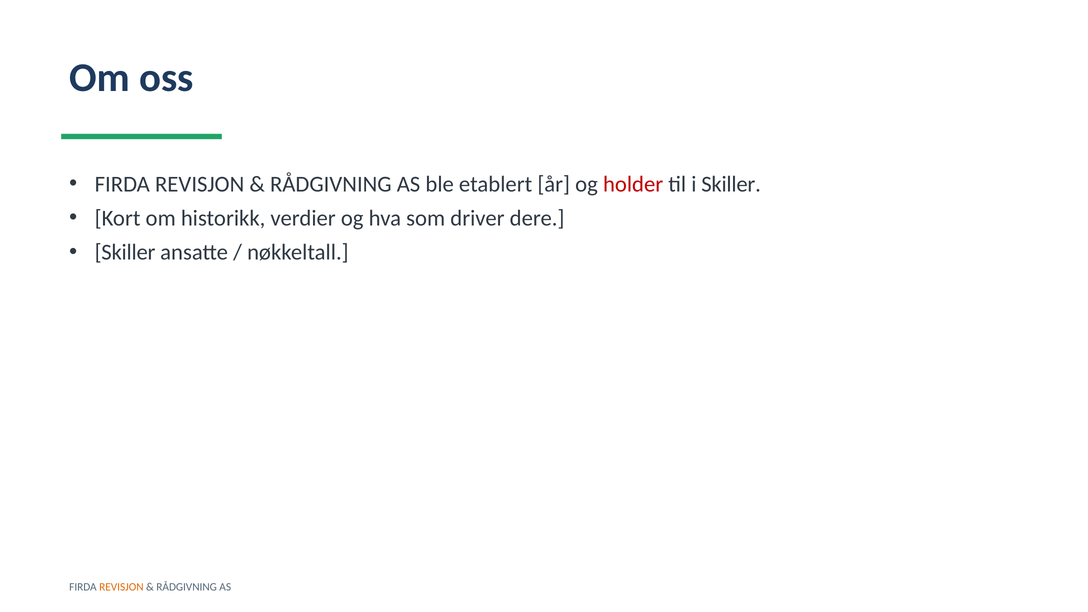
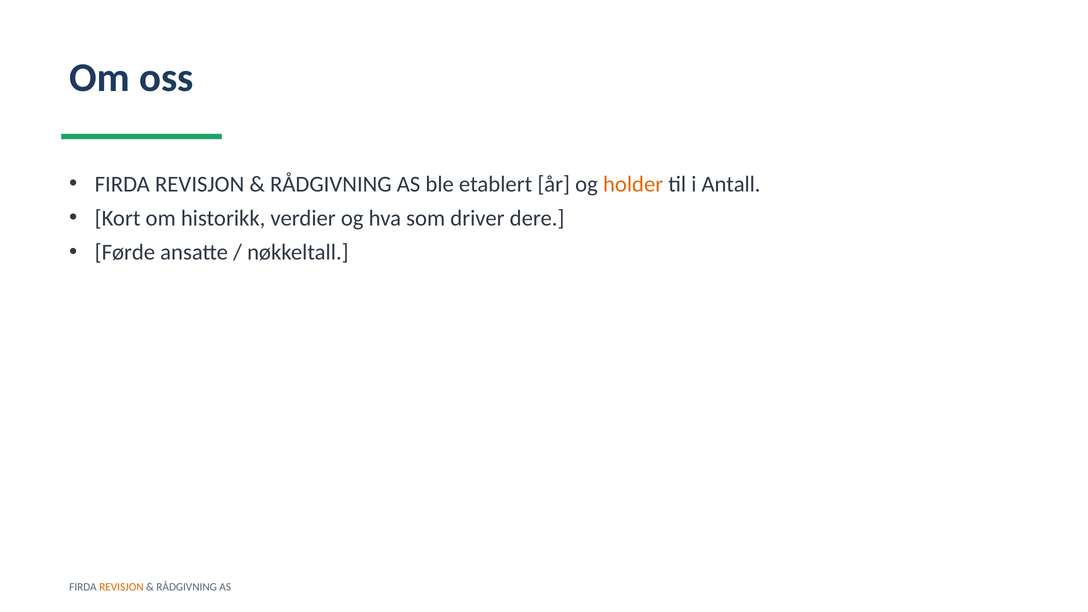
holder colour: red -> orange
i Skiller: Skiller -> Antall
Skiller at (125, 252): Skiller -> Førde
